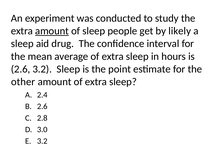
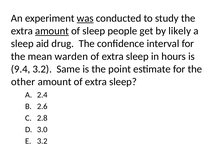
was underline: none -> present
average: average -> warden
2.6 at (21, 69): 2.6 -> 9.4
3.2 Sleep: Sleep -> Same
